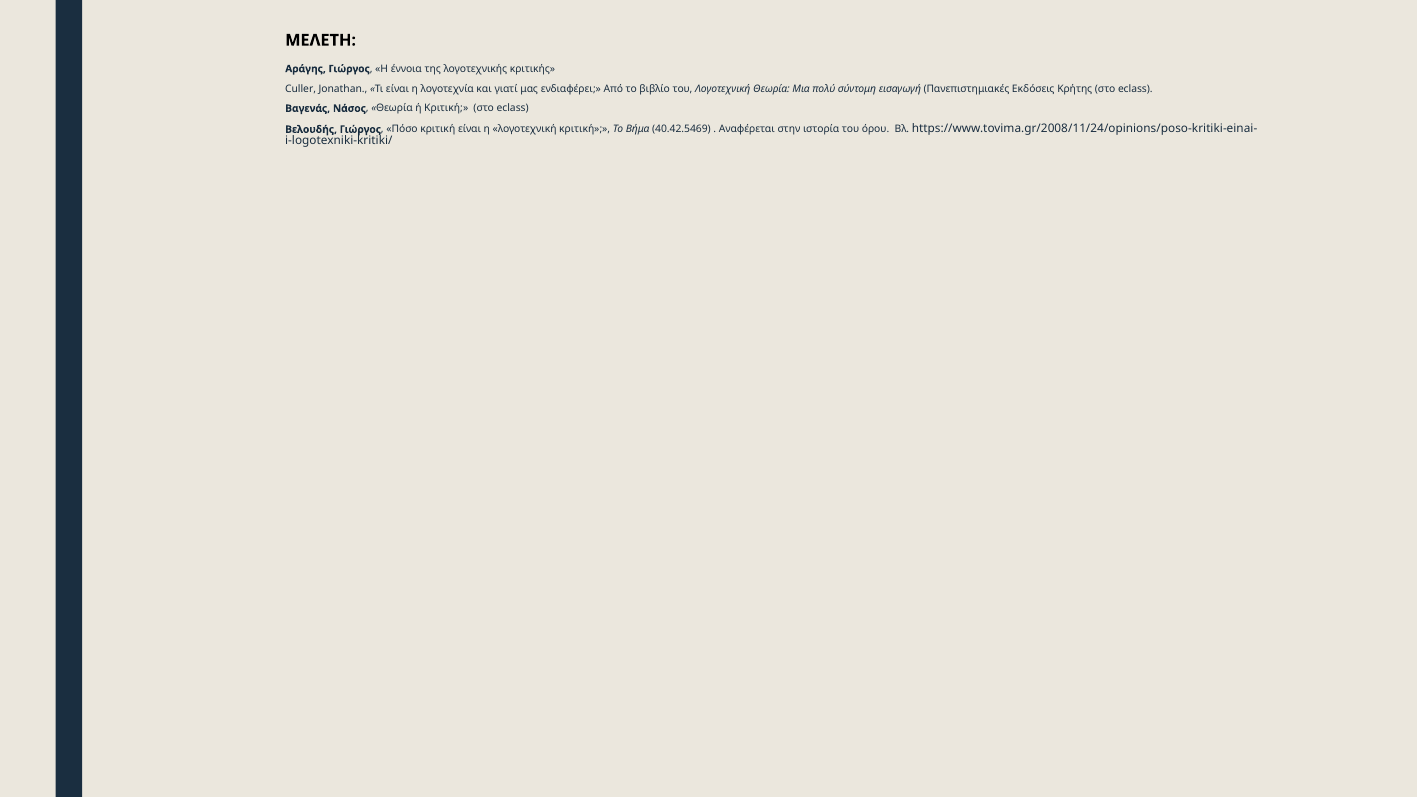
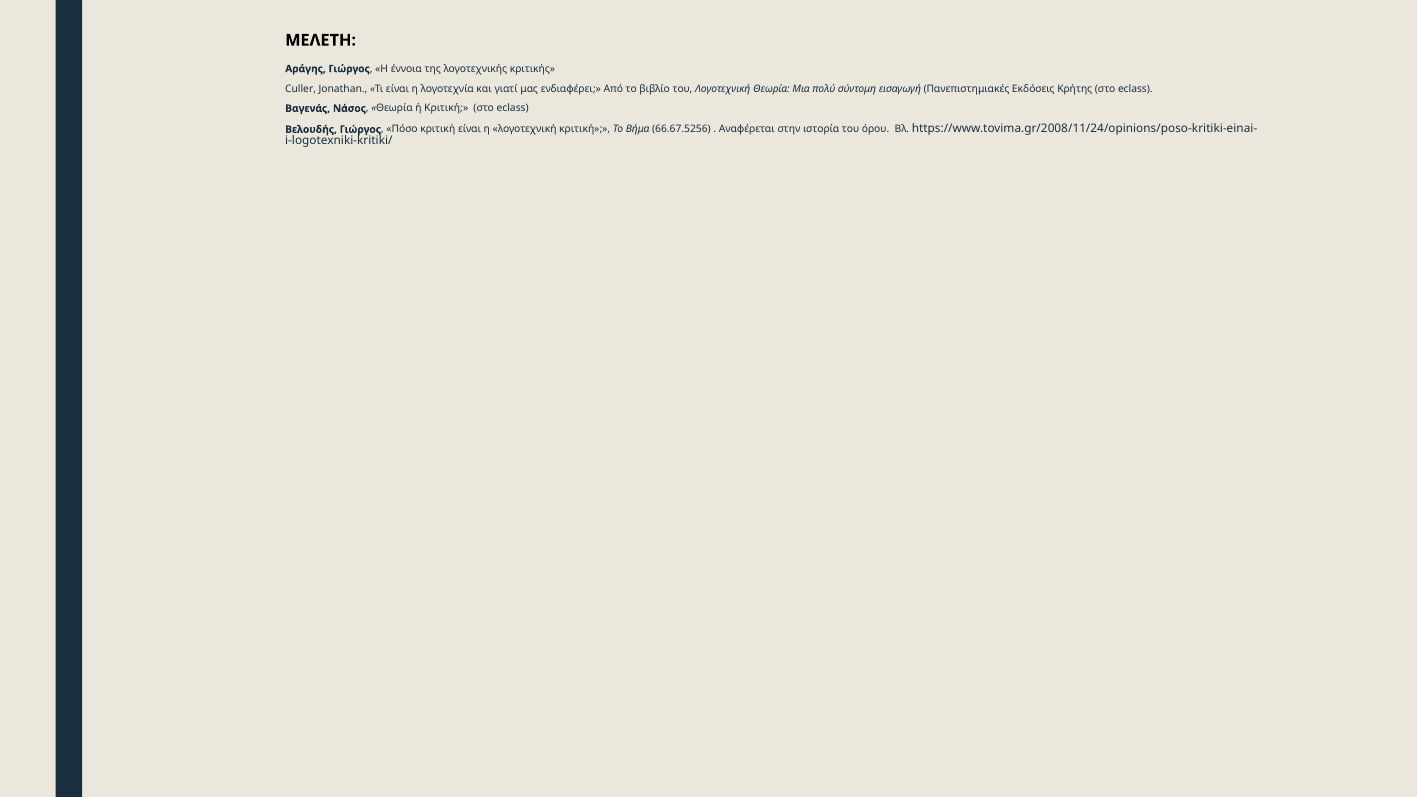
40.42.5469: 40.42.5469 -> 66.67.5256
